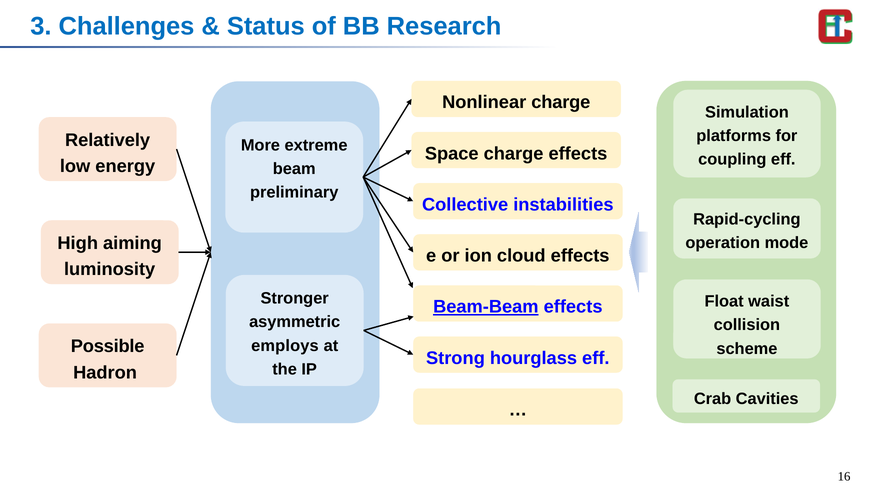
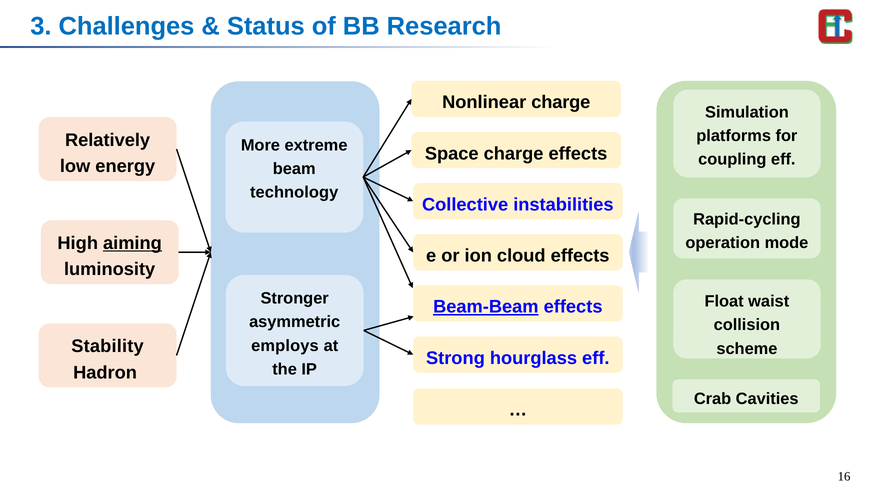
preliminary: preliminary -> technology
aiming underline: none -> present
Possible: Possible -> Stability
